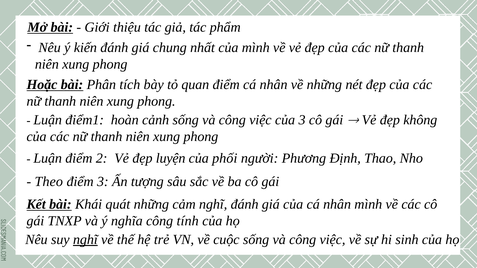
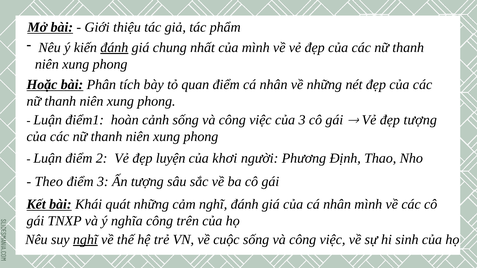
đánh at (114, 48) underline: none -> present
đẹp không: không -> tượng
phối: phối -> khơi
tính: tính -> trên
